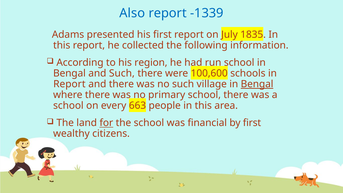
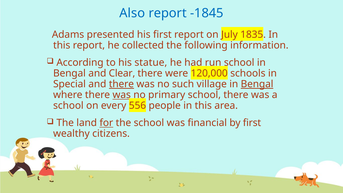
-1339: -1339 -> -1845
region: region -> statue
and Such: Such -> Clear
100,600: 100,600 -> 120,000
Report at (69, 84): Report -> Special
there at (121, 84) underline: none -> present
was at (122, 95) underline: none -> present
663: 663 -> 556
